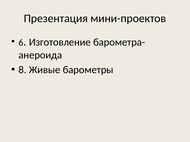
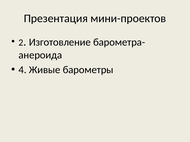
6: 6 -> 2
8: 8 -> 4
